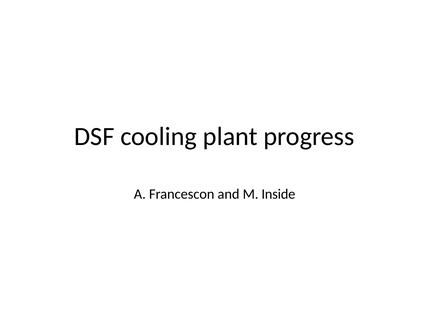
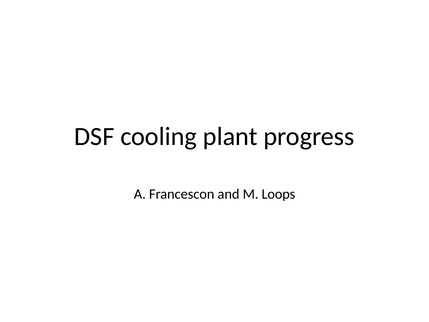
Inside: Inside -> Loops
